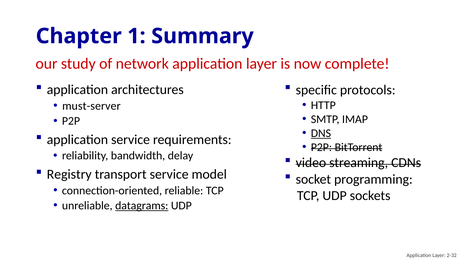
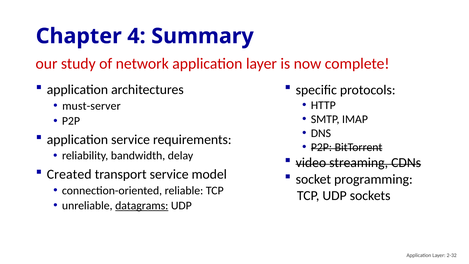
1: 1 -> 4
DNS underline: present -> none
Registry: Registry -> Created
